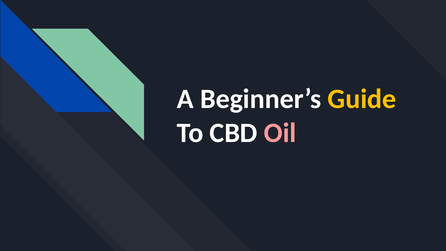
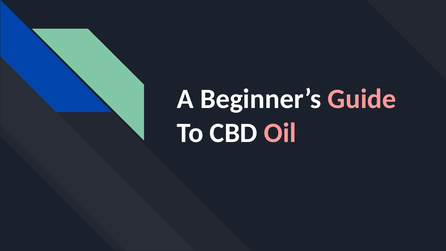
Guide colour: yellow -> pink
